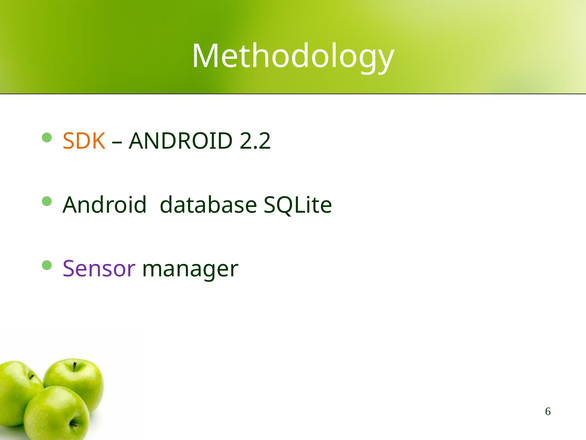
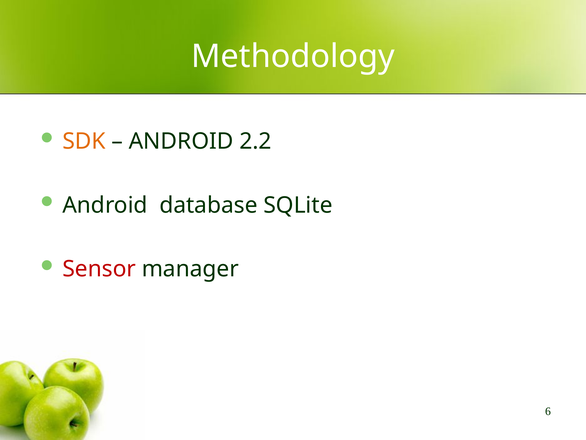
Sensor colour: purple -> red
